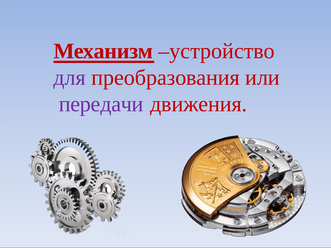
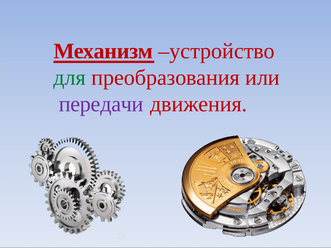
для colour: purple -> green
